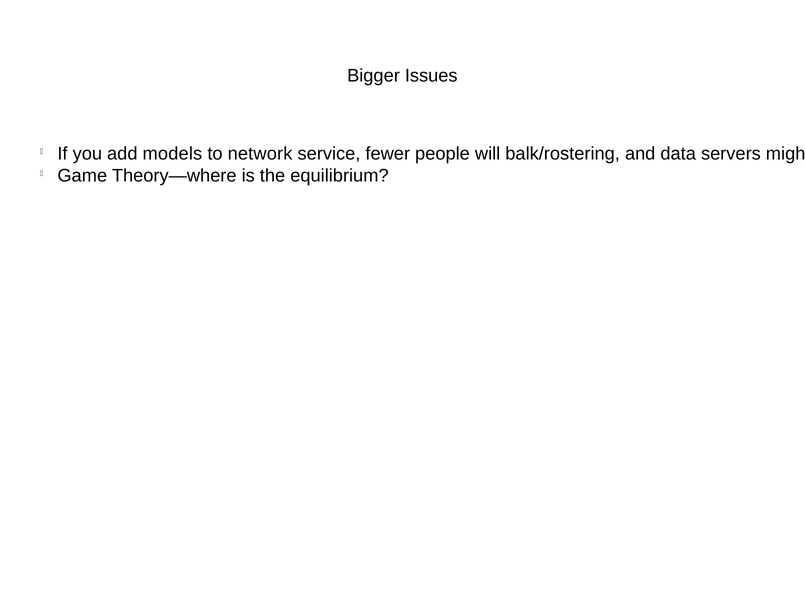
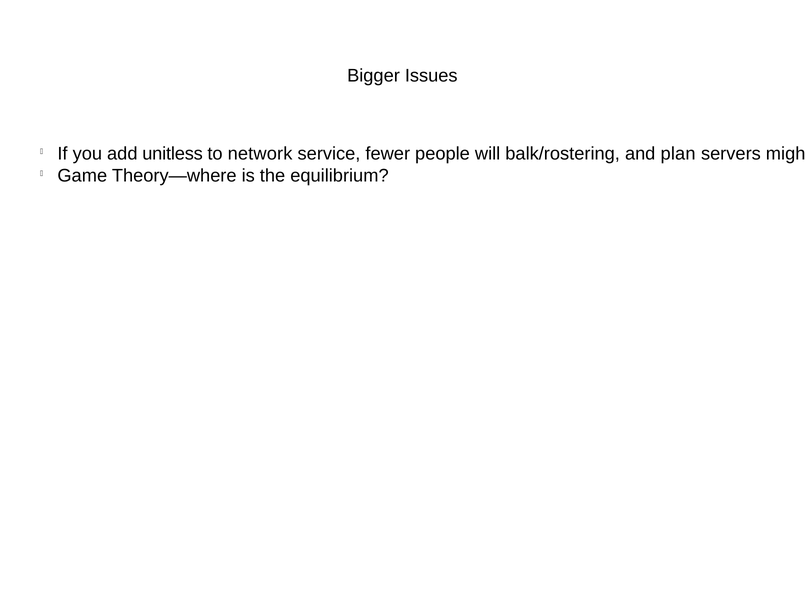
models: models -> unitless
data: data -> plan
